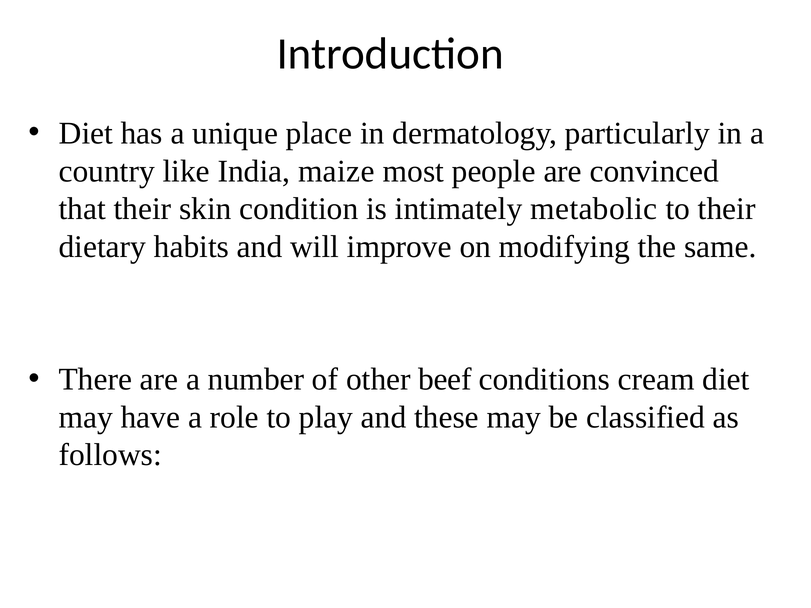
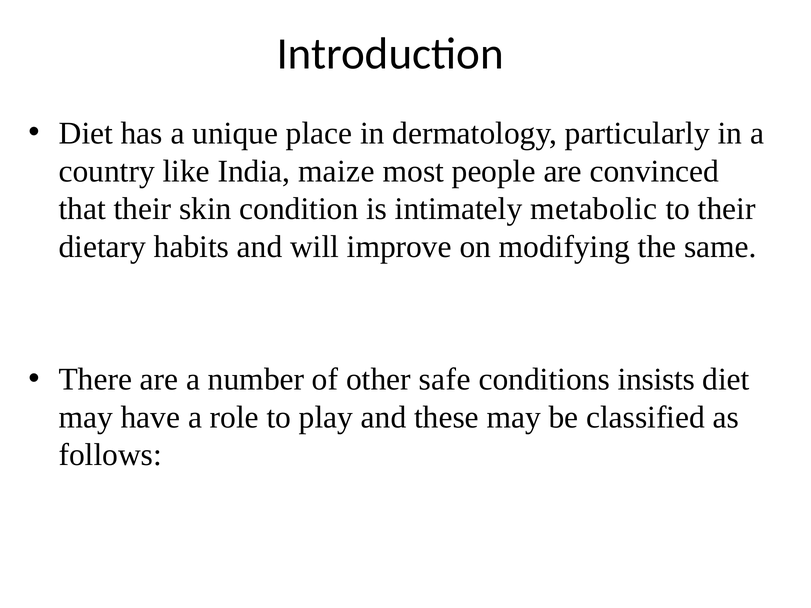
beef: beef -> safe
cream: cream -> insists
